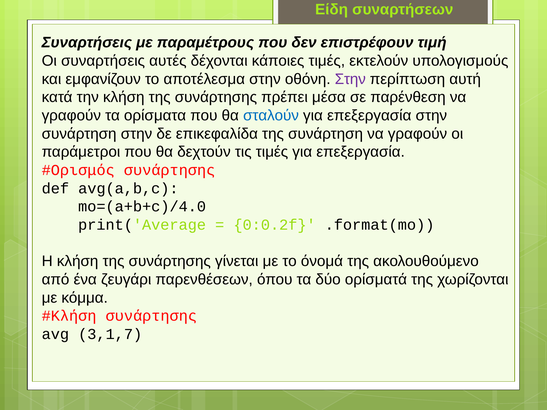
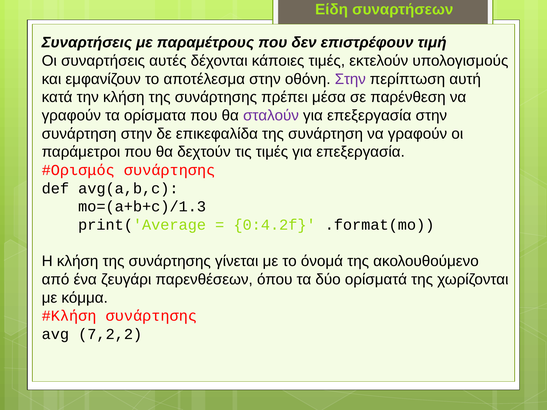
σταλούν colour: blue -> purple
mo=(a+b+c)/4.0: mo=(a+b+c)/4.0 -> mo=(a+b+c)/1.3
0:0.2f: 0:0.2f -> 0:4.2f
3,1,7: 3,1,7 -> 7,2,2
